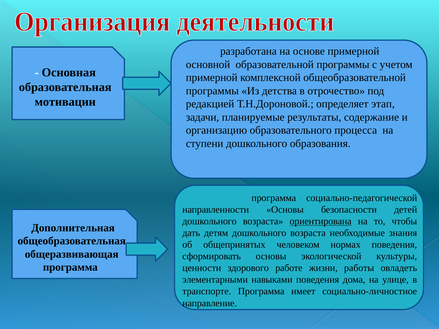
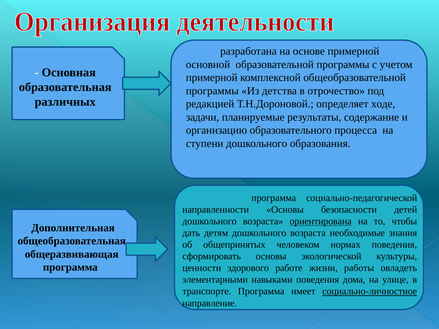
мотивации: мотивации -> различных
этап: этап -> ходе
социально-личностное underline: none -> present
